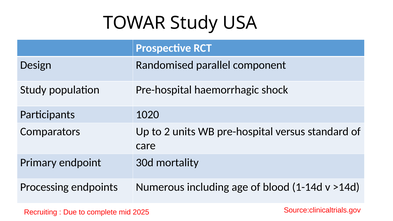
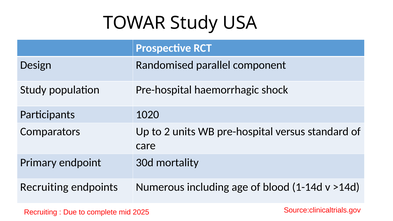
Processing at (44, 187): Processing -> Recruiting
